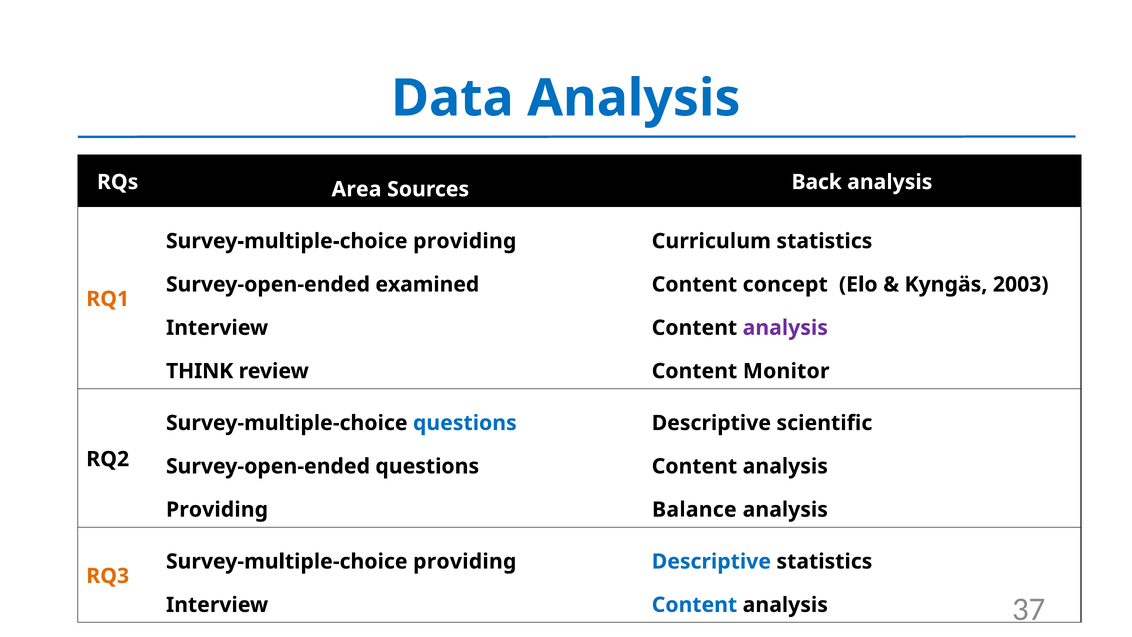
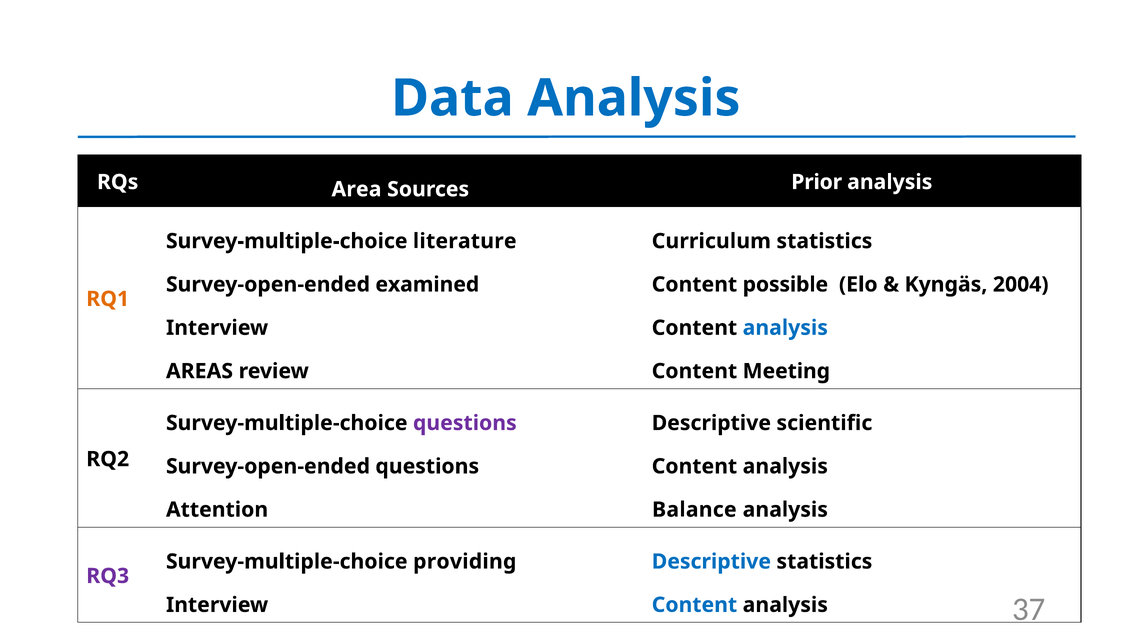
Back: Back -> Prior
providing at (465, 241): providing -> literature
concept: concept -> possible
2003: 2003 -> 2004
analysis at (785, 328) colour: purple -> blue
THINK: THINK -> AREAS
Monitor: Monitor -> Meeting
questions at (465, 423) colour: blue -> purple
Providing at (217, 510): Providing -> Attention
RQ3 colour: orange -> purple
